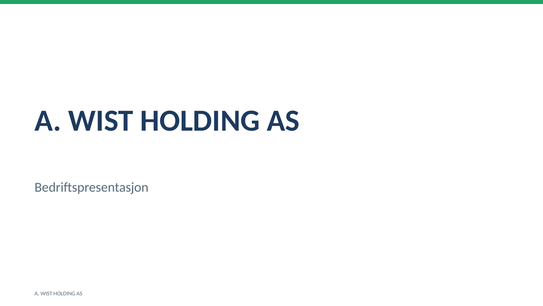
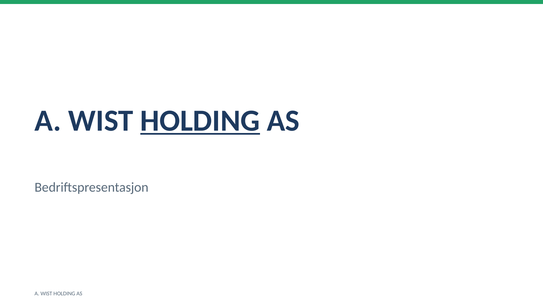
HOLDING at (200, 120) underline: none -> present
